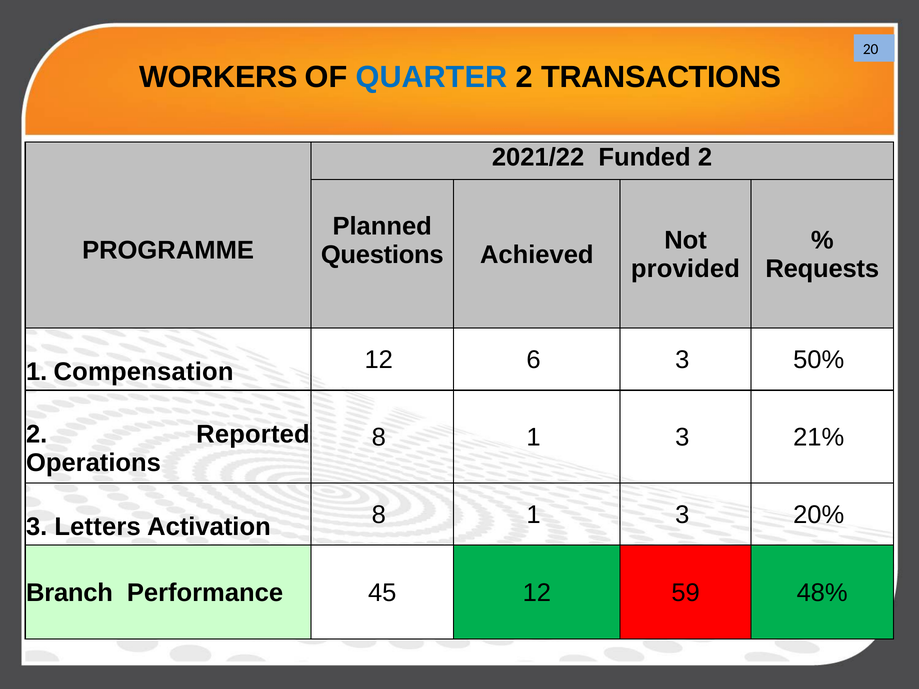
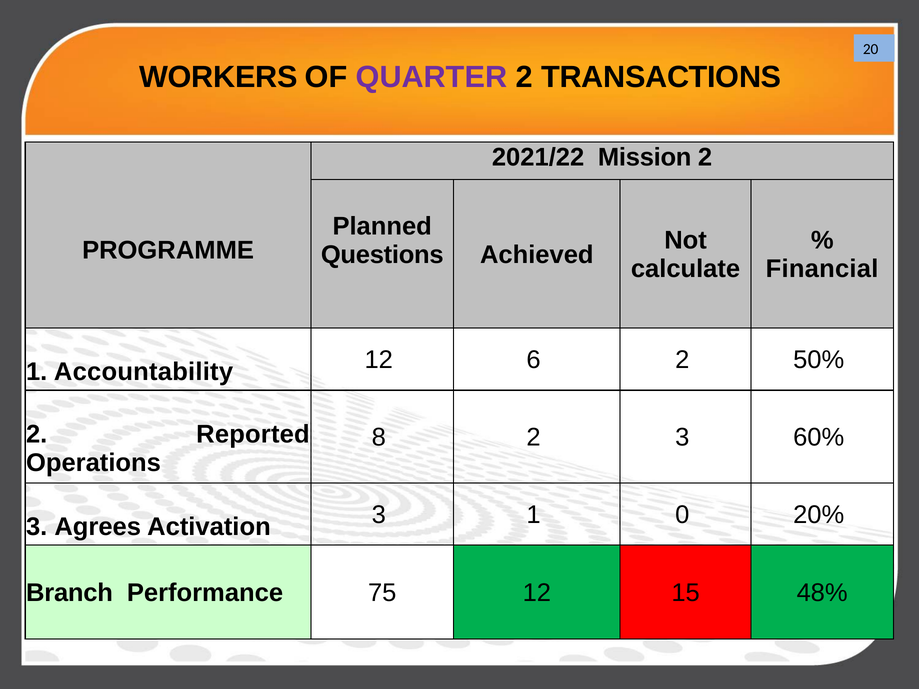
QUARTER colour: blue -> purple
Funded: Funded -> Mission
provided: provided -> calculate
Requests: Requests -> Financial
Compensation: Compensation -> Accountability
6 3: 3 -> 2
1 at (534, 438): 1 -> 2
21%: 21% -> 60%
Letters: Letters -> Agrees
Activation 8: 8 -> 3
3 at (682, 515): 3 -> 0
45: 45 -> 75
59: 59 -> 15
